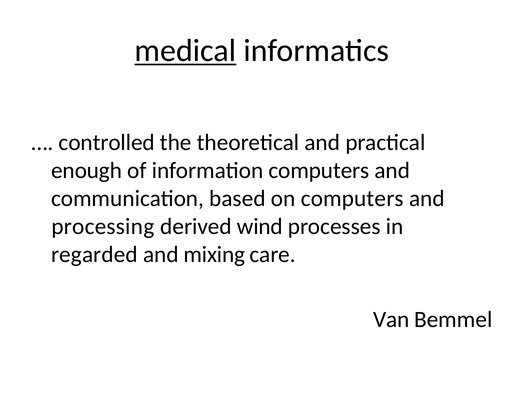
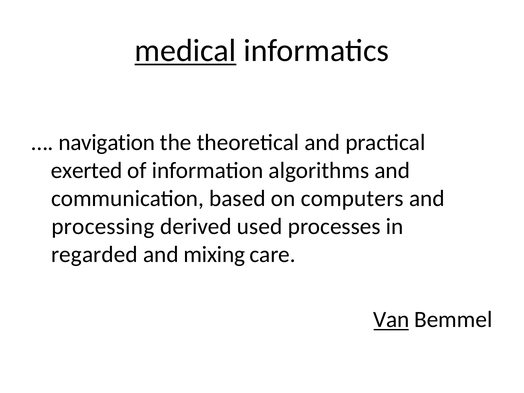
controlled: controlled -> navigation
enough: enough -> exerted
information computers: computers -> algorithms
wind: wind -> used
Van underline: none -> present
